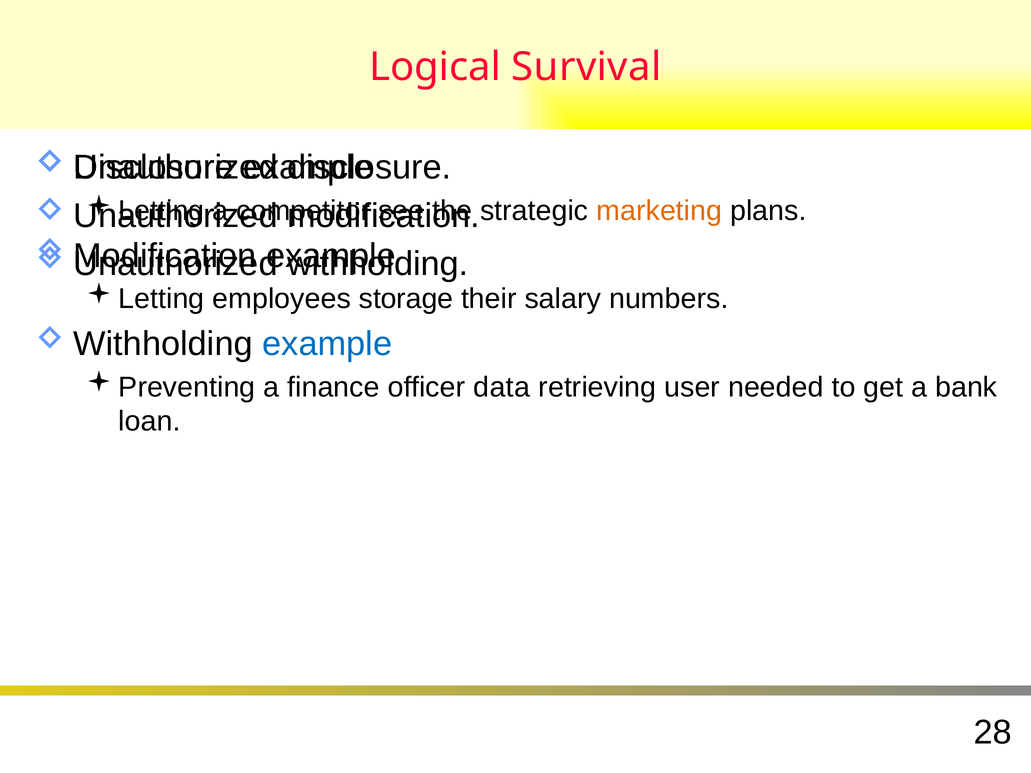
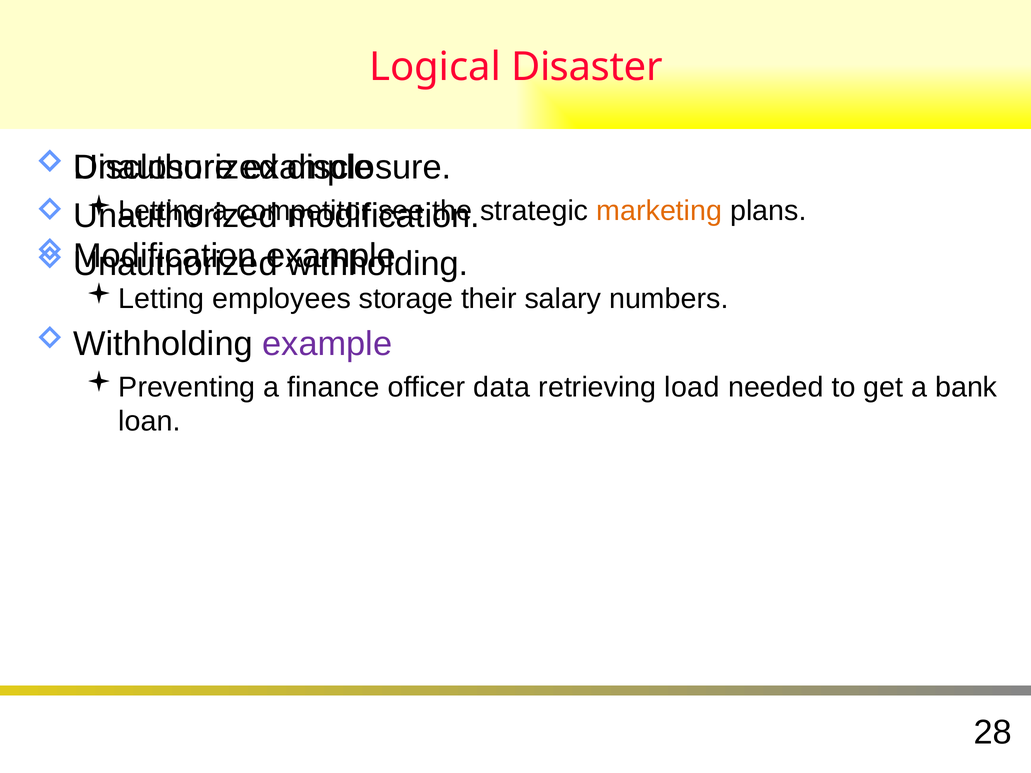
Survival: Survival -> Disaster
example at (327, 344) colour: blue -> purple
user: user -> load
